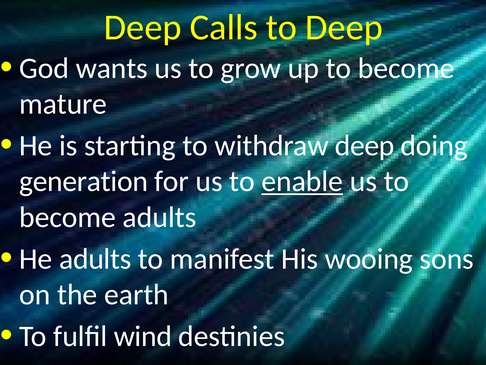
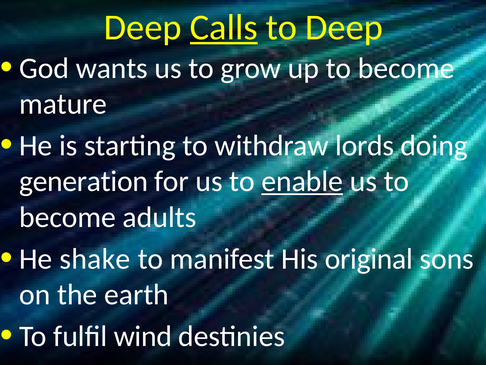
Calls underline: none -> present
withdraw deep: deep -> lords
He adults: adults -> shake
wooing: wooing -> original
